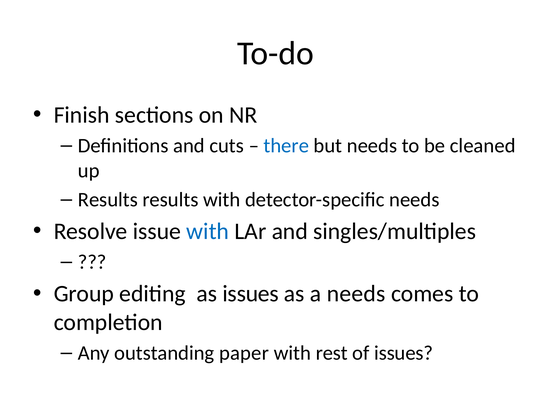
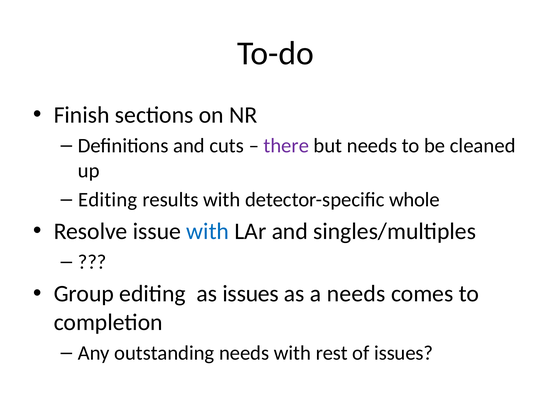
there colour: blue -> purple
Results at (108, 200): Results -> Editing
detector-specific needs: needs -> whole
outstanding paper: paper -> needs
